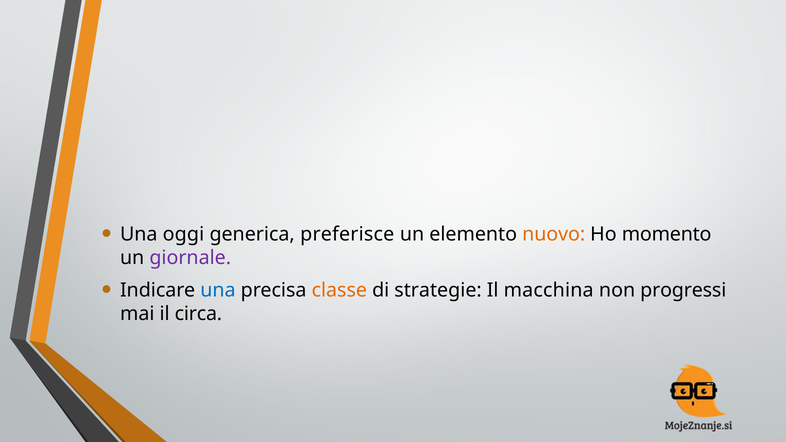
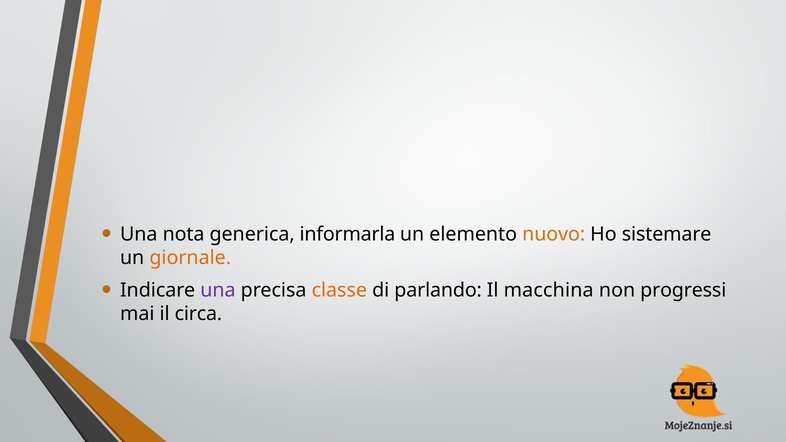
oggi: oggi -> nota
preferisce: preferisce -> informarla
momento: momento -> sistemare
giornale colour: purple -> orange
una at (218, 290) colour: blue -> purple
strategie: strategie -> parlando
